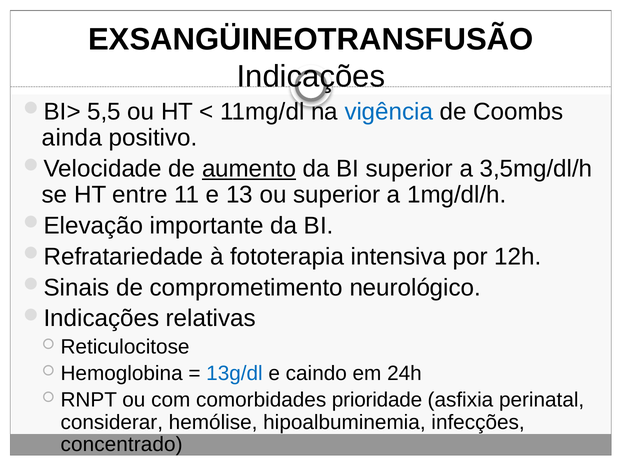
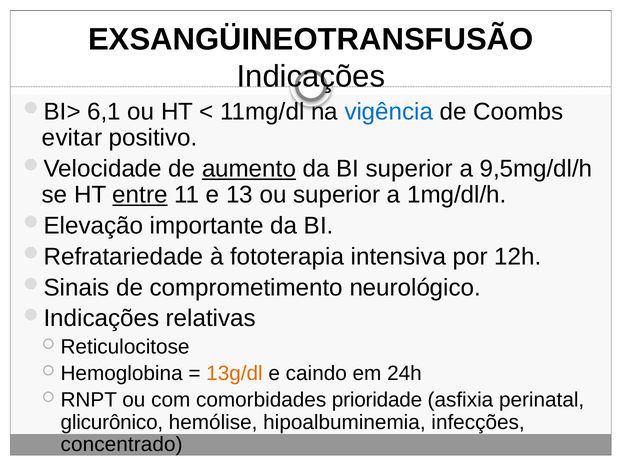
5,5: 5,5 -> 6,1
ainda: ainda -> evitar
3,5mg/dl/h: 3,5mg/dl/h -> 9,5mg/dl/h
entre underline: none -> present
13g/dl colour: blue -> orange
considerar: considerar -> glicurônico
